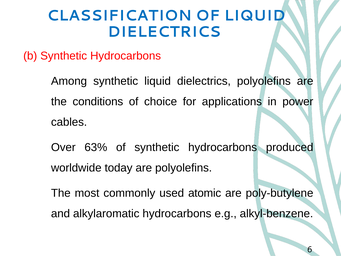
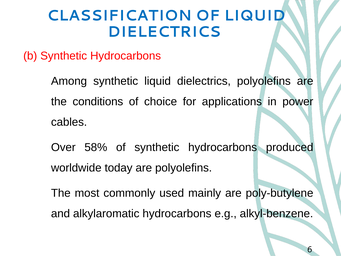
63%: 63% -> 58%
atomic: atomic -> mainly
